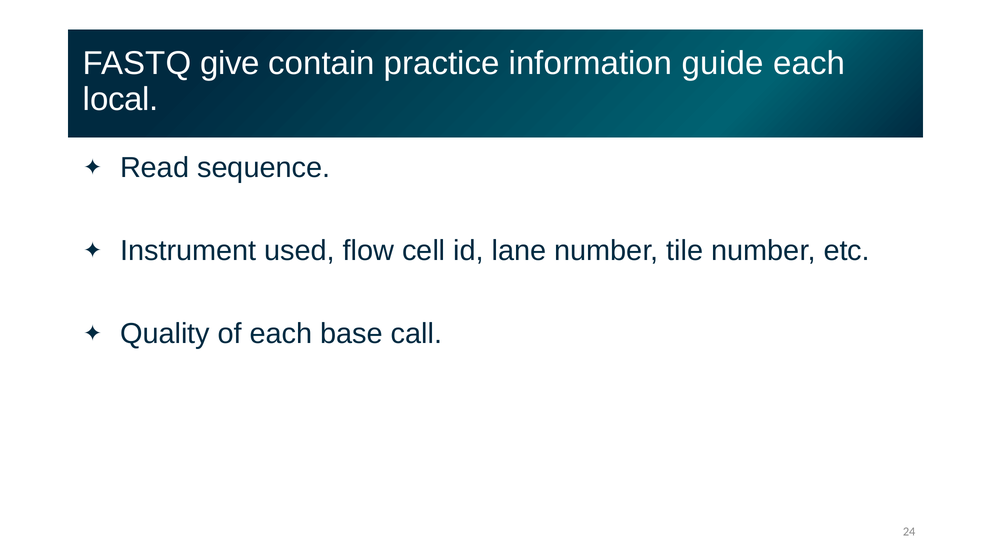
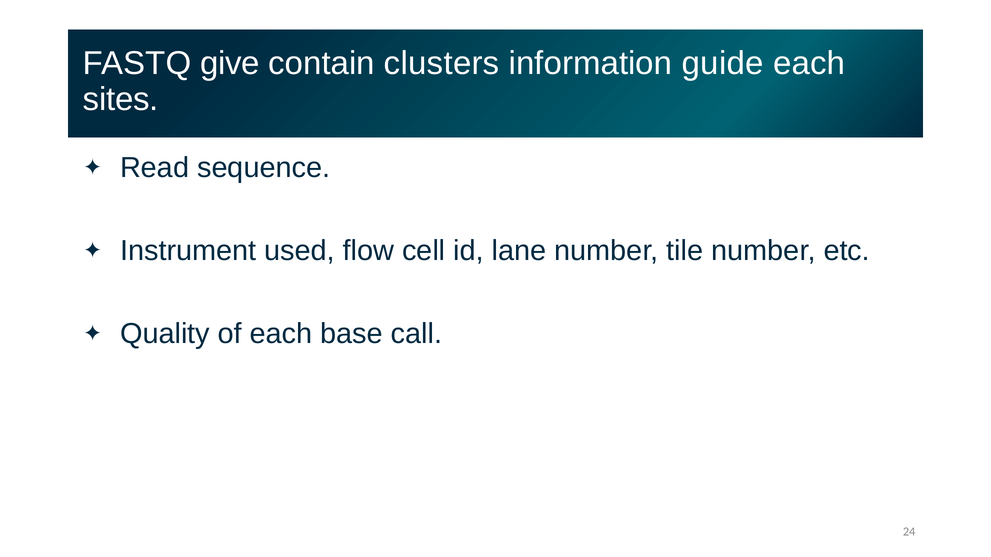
practice: practice -> clusters
local: local -> sites
